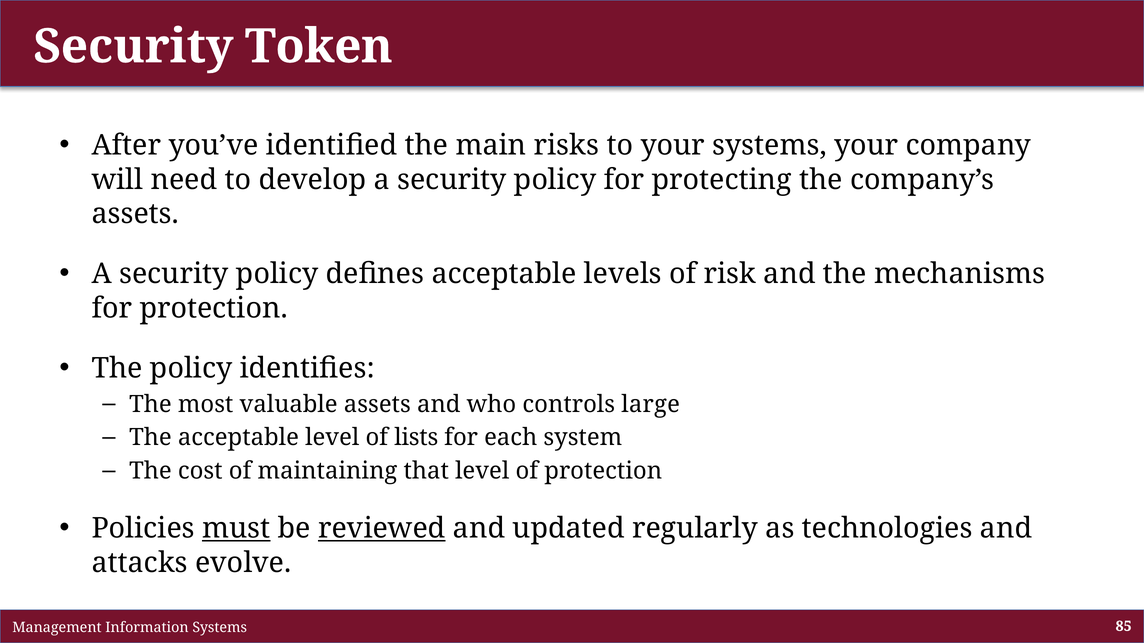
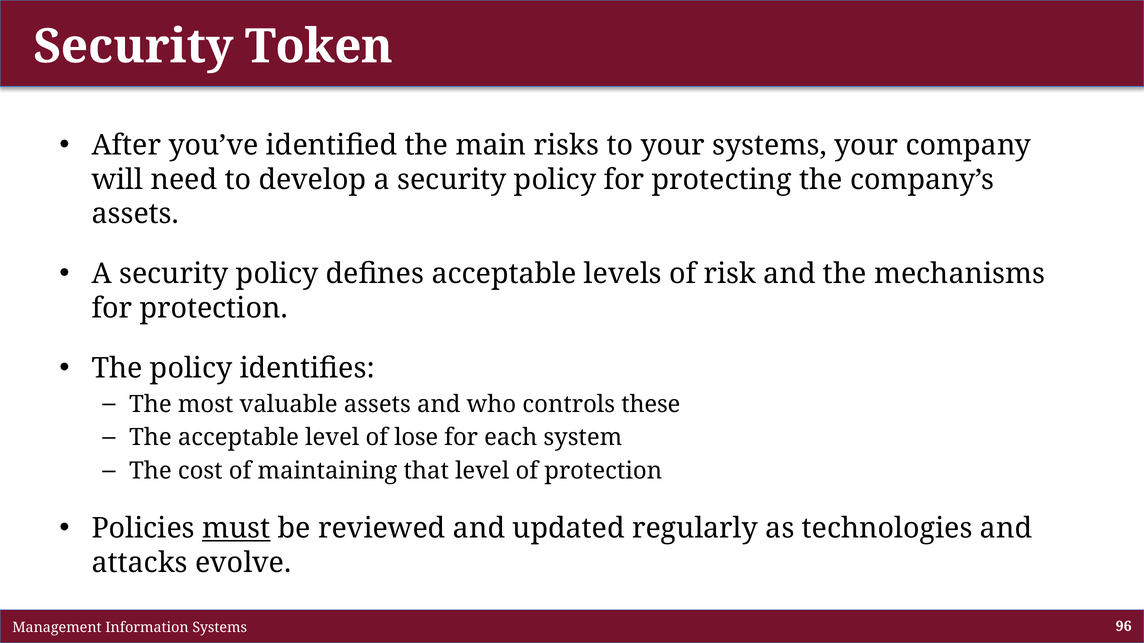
large: large -> these
lists: lists -> lose
reviewed underline: present -> none
85: 85 -> 96
